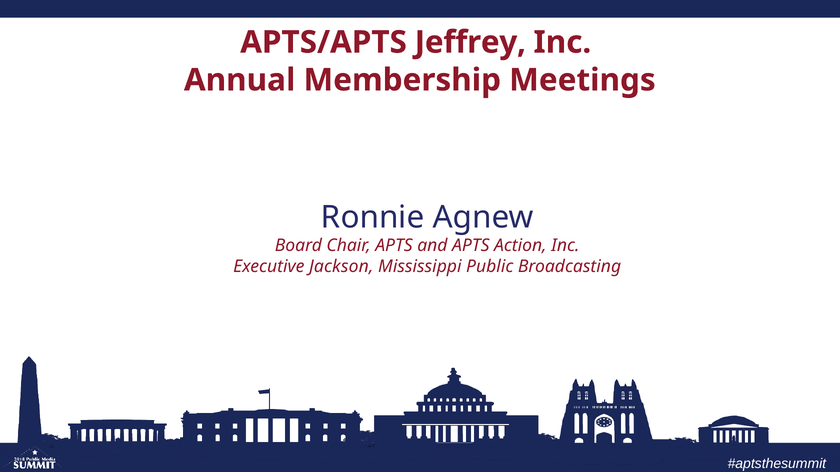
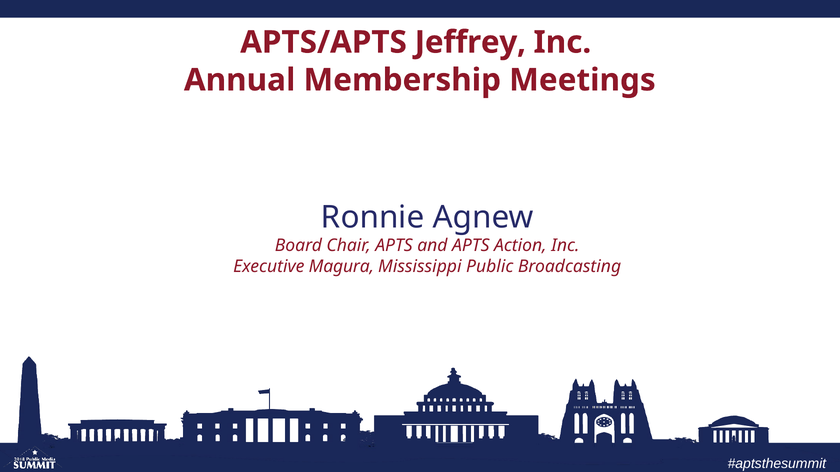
Jackson: Jackson -> Magura
